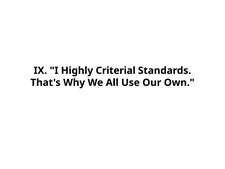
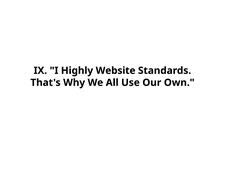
Criterial: Criterial -> Website
